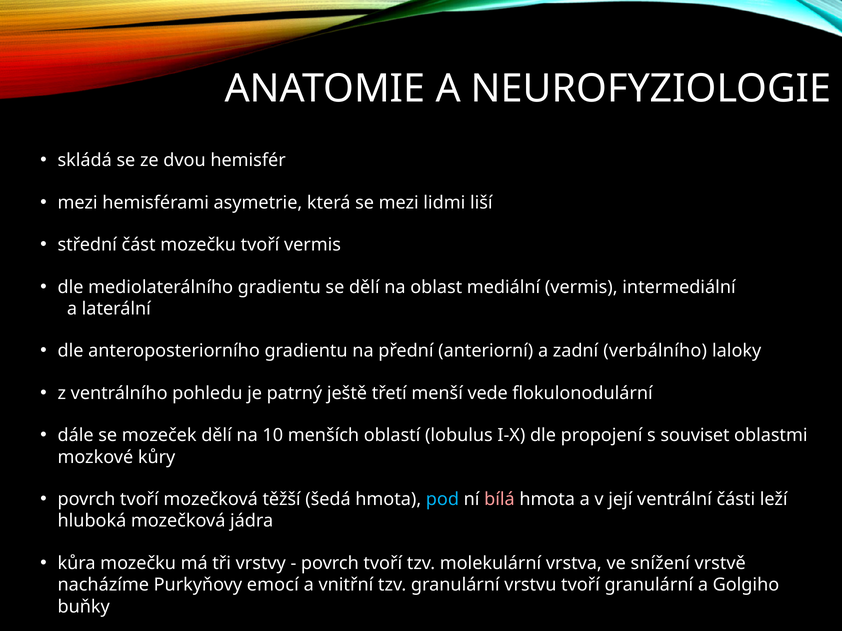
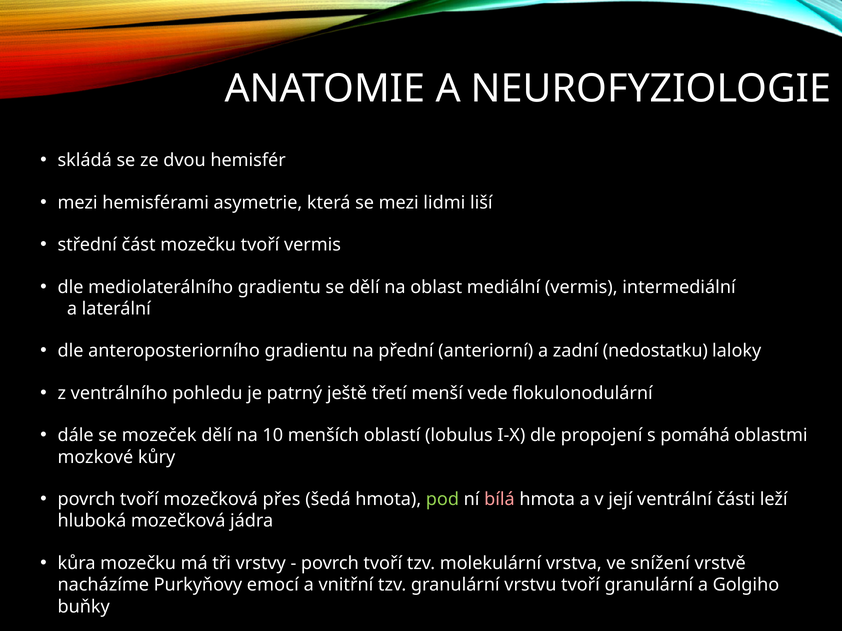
verbálního: verbálního -> nedostatku
souviset: souviset -> pomáhá
těžší: těžší -> přes
pod colour: light blue -> light green
